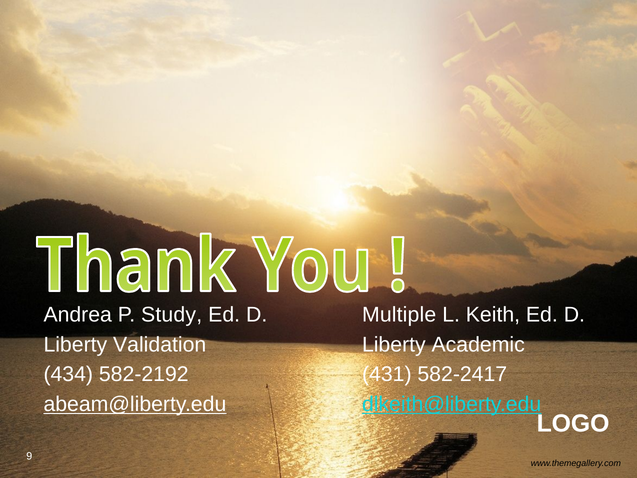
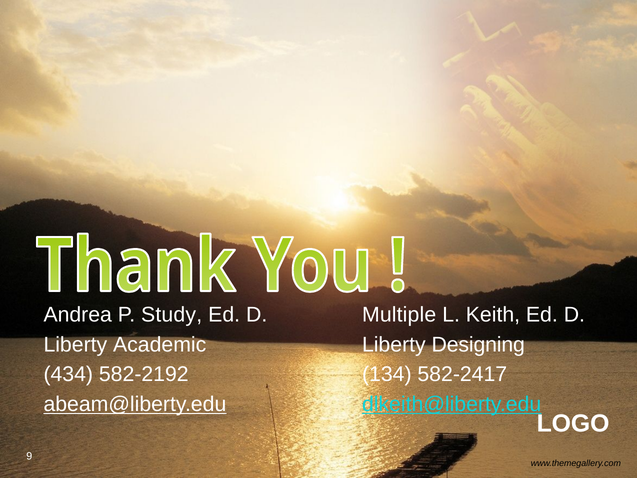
Validation: Validation -> Academic
Academic: Academic -> Designing
431: 431 -> 134
